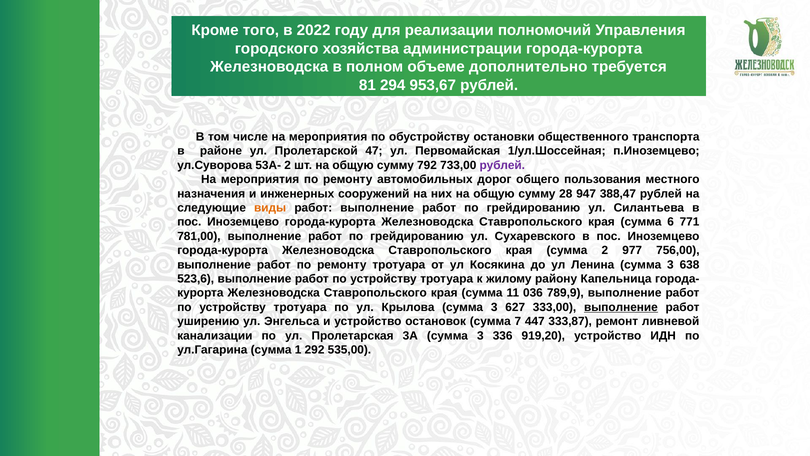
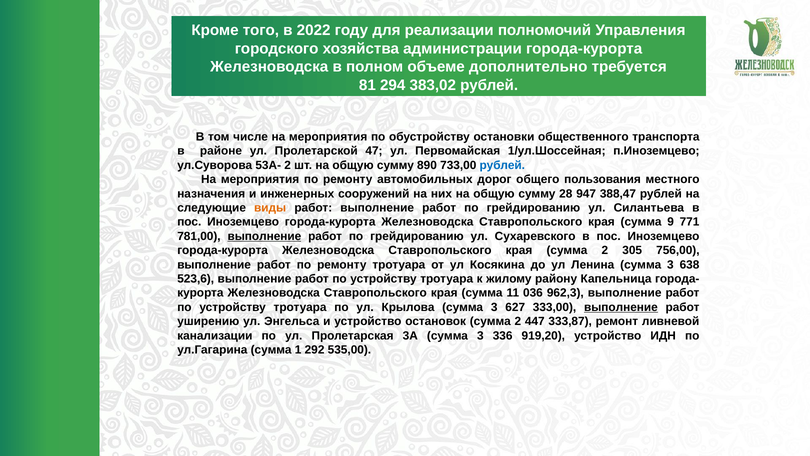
953,67: 953,67 -> 383,02
792: 792 -> 890
рублей at (502, 165) colour: purple -> blue
6: 6 -> 9
выполнение at (264, 236) underline: none -> present
977: 977 -> 305
789,9: 789,9 -> 962,3
остановок сумма 7: 7 -> 2
